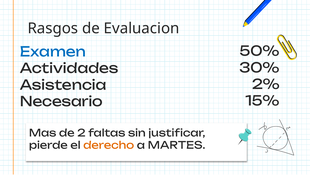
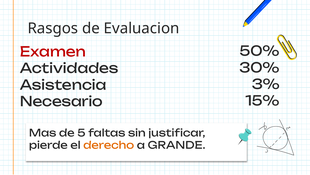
Examen colour: blue -> red
2%: 2% -> 3%
2: 2 -> 5
MARTES: MARTES -> GRANDE
